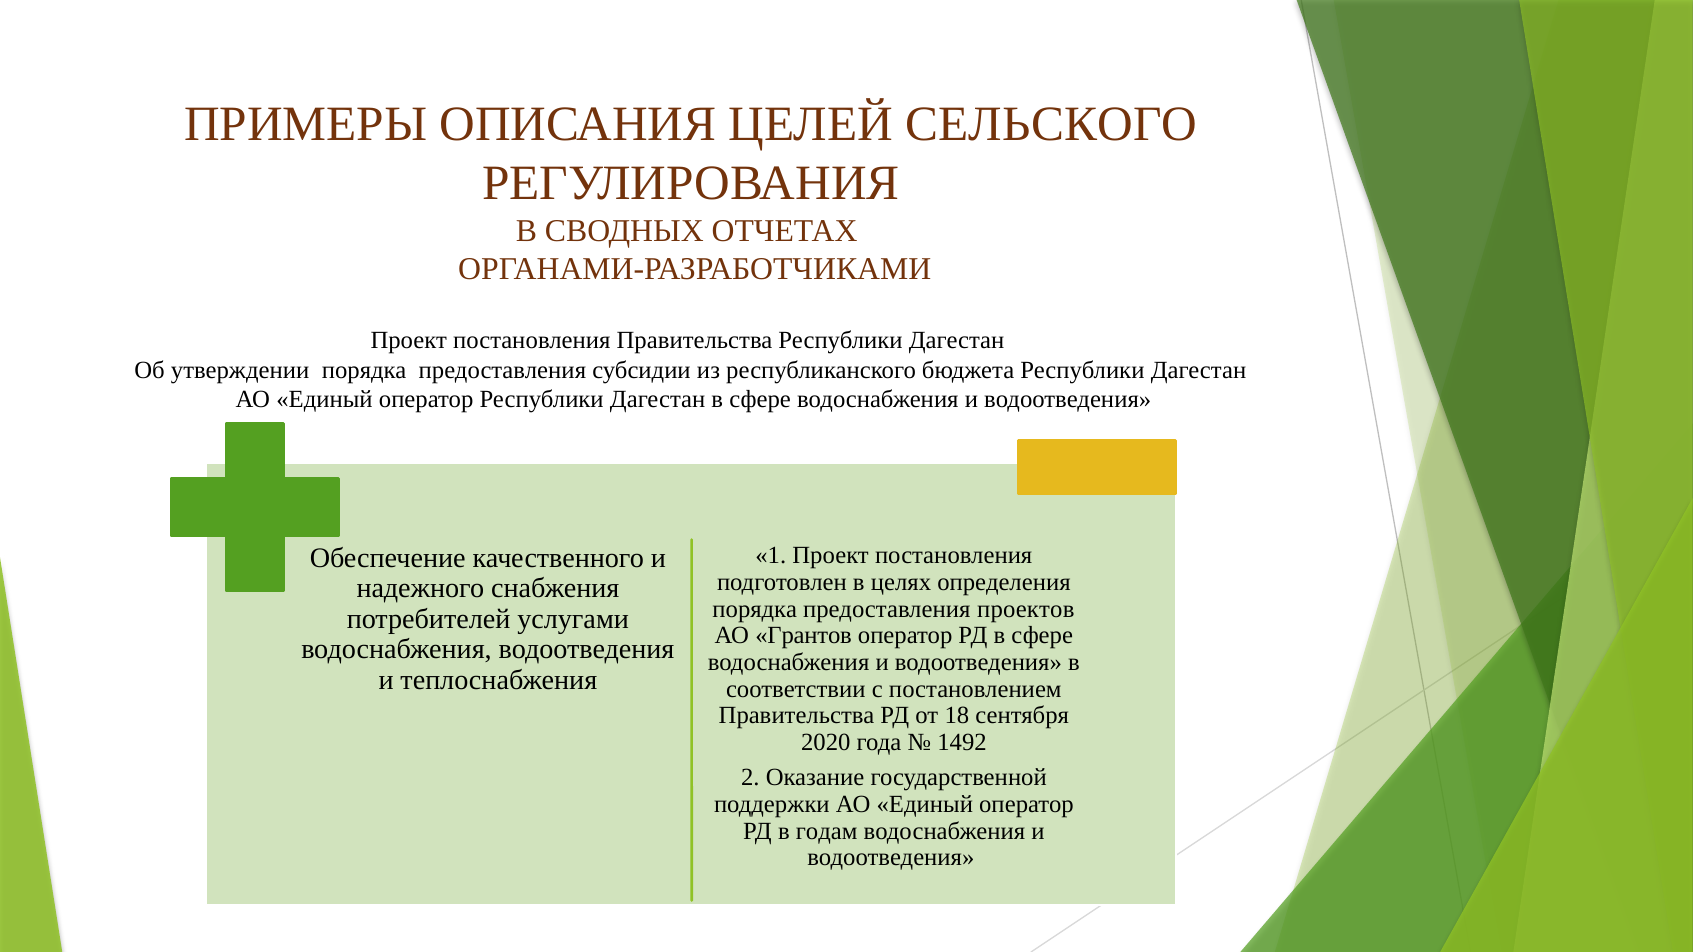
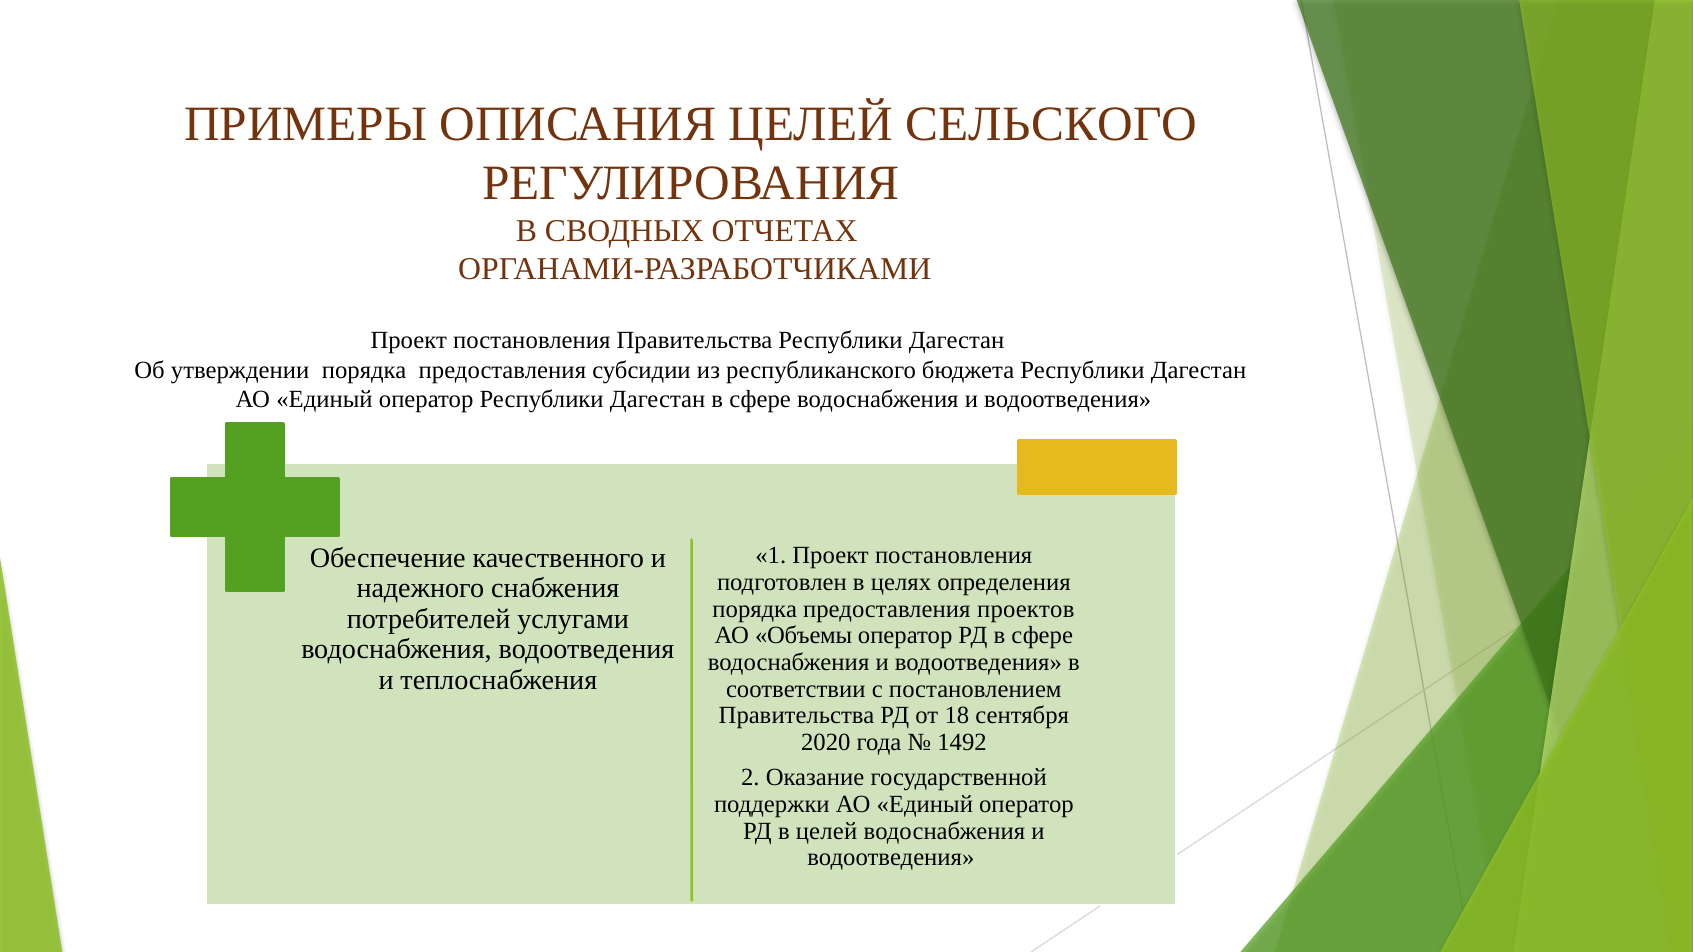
Грантов: Грантов -> Объемы
в годам: годам -> целей
